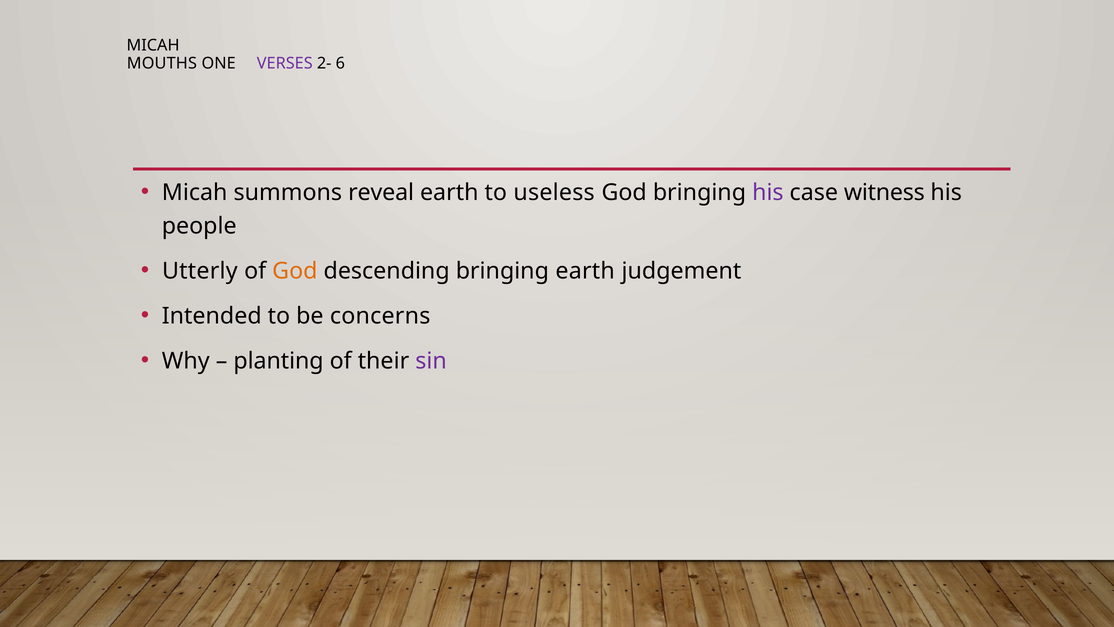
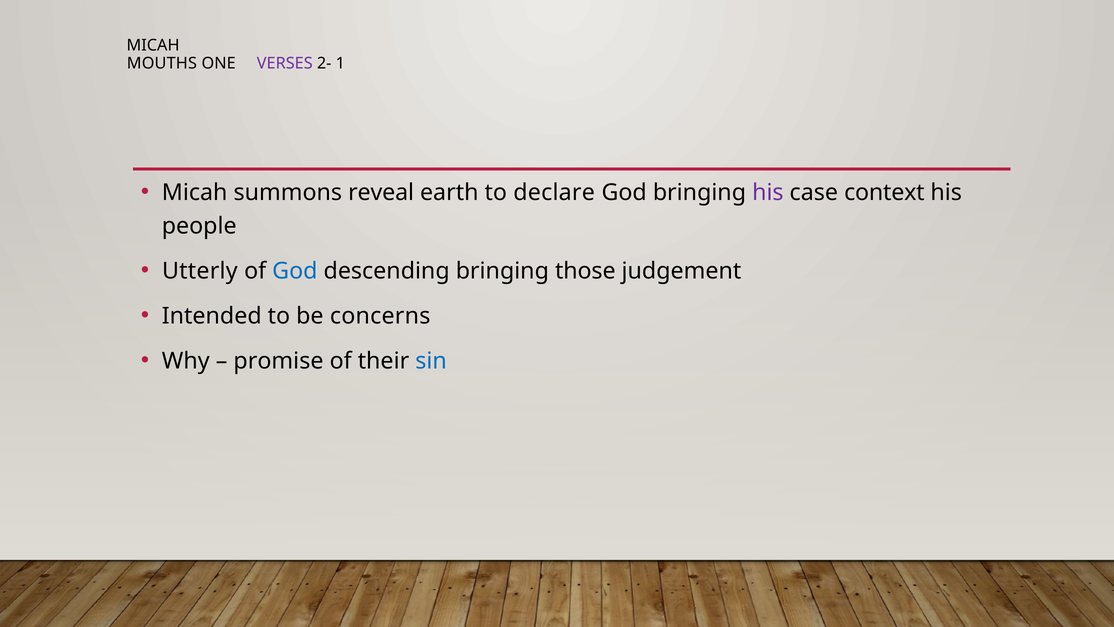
6: 6 -> 1
useless: useless -> declare
witness: witness -> context
God at (295, 271) colour: orange -> blue
bringing earth: earth -> those
planting: planting -> promise
sin colour: purple -> blue
